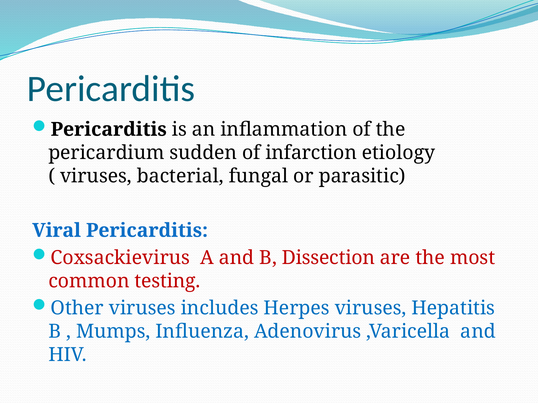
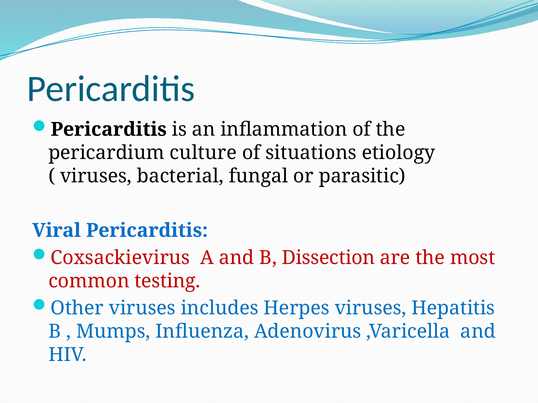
sudden: sudden -> culture
infarction: infarction -> situations
